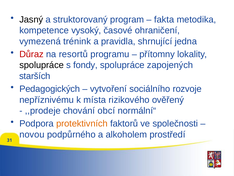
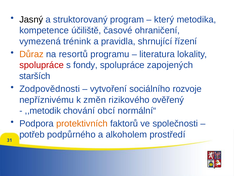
fakta: fakta -> který
vysoký: vysoký -> účiliště
jedna: jedna -> řízení
Důraz colour: red -> orange
přítomny: přítomny -> literatura
spolupráce at (42, 65) colour: black -> red
Pedagogických: Pedagogických -> Zodpovědnosti
místa: místa -> změn
,,prodeje: ,,prodeje -> ,,metodik
novou: novou -> potřeb
